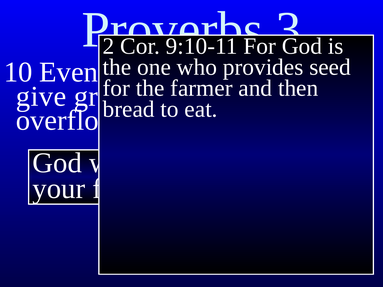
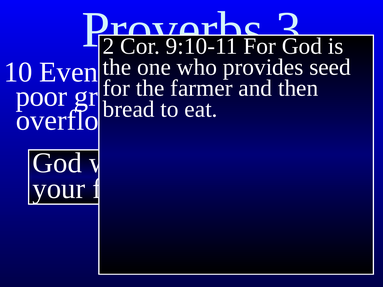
give: give -> poor
